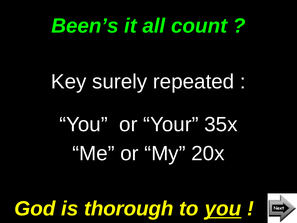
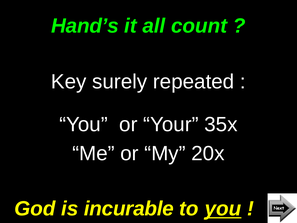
Been’s: Been’s -> Hand’s
thorough: thorough -> incurable
